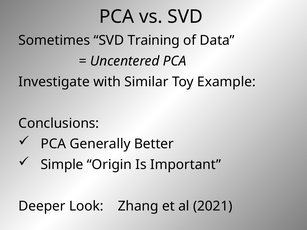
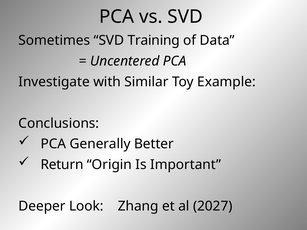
Simple: Simple -> Return
2021: 2021 -> 2027
